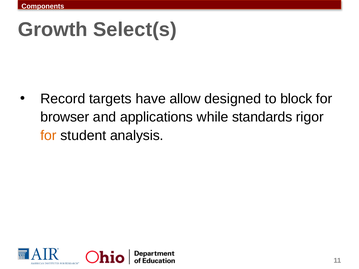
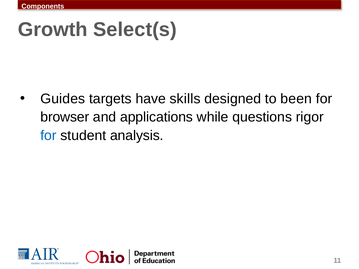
Record: Record -> Guides
allow: allow -> skills
block: block -> been
standards: standards -> questions
for at (49, 136) colour: orange -> blue
